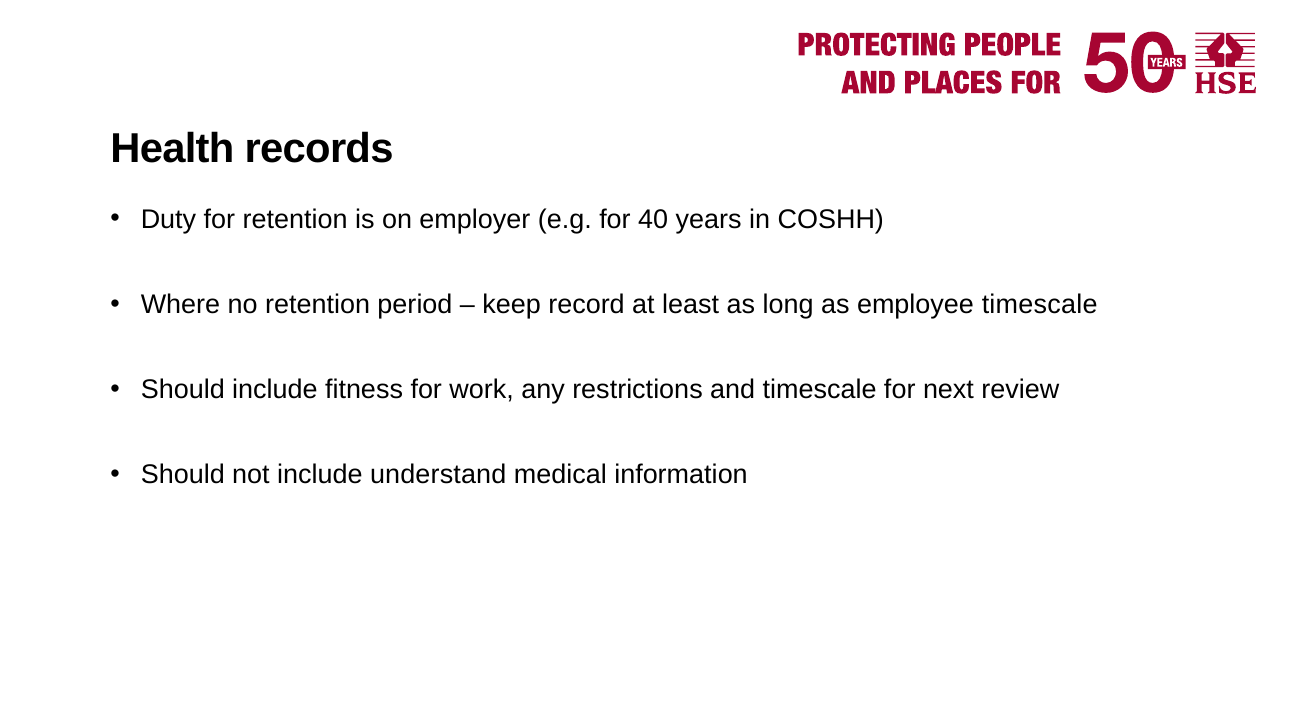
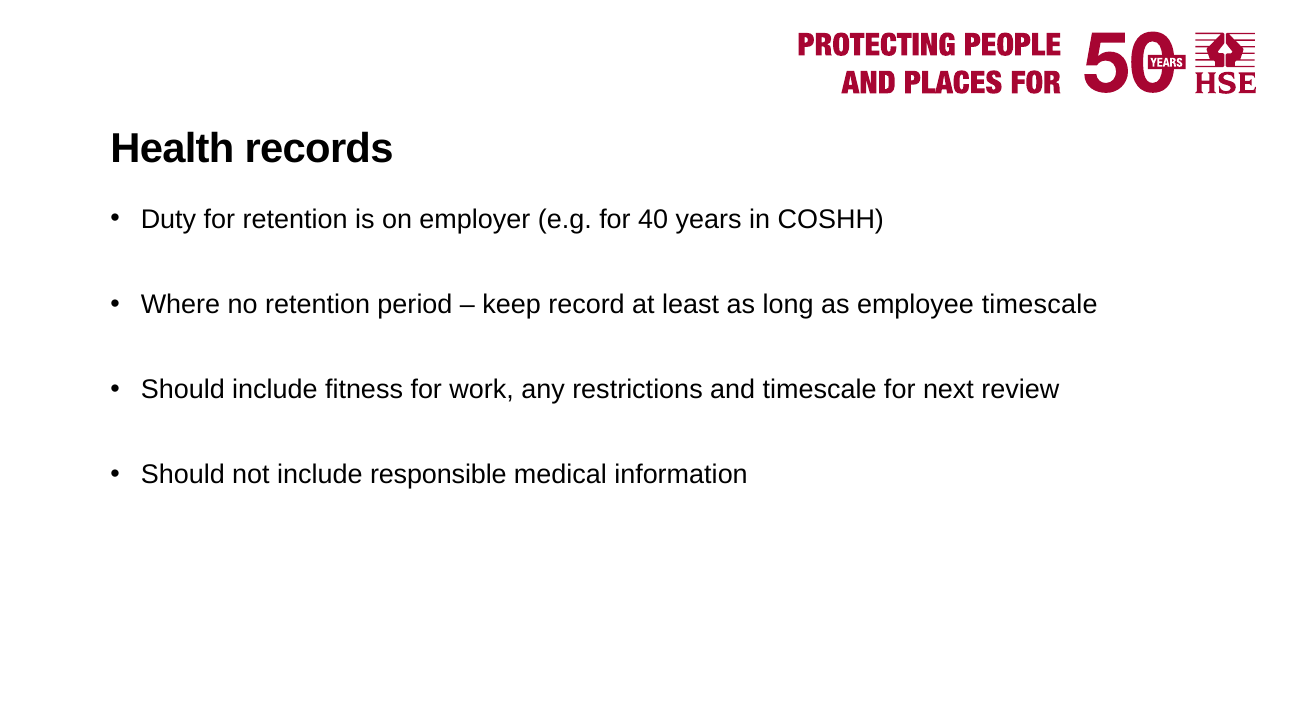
understand: understand -> responsible
